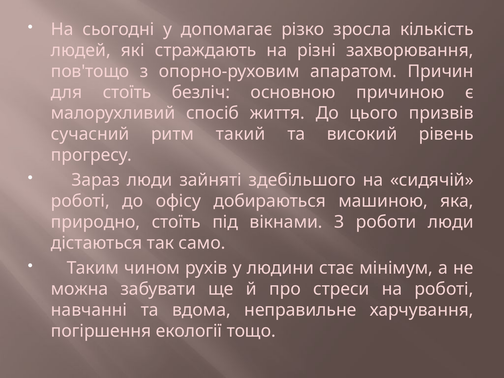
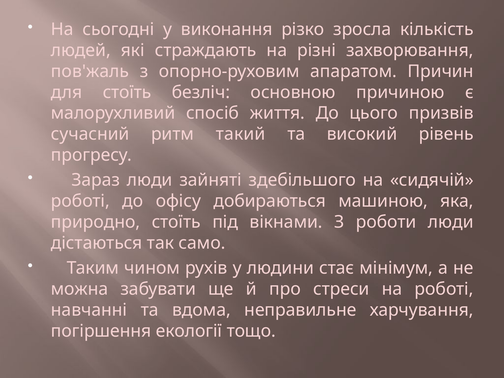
допомагає: допомагає -> виконання
пов'тощо: пов'тощо -> пов'жаль
